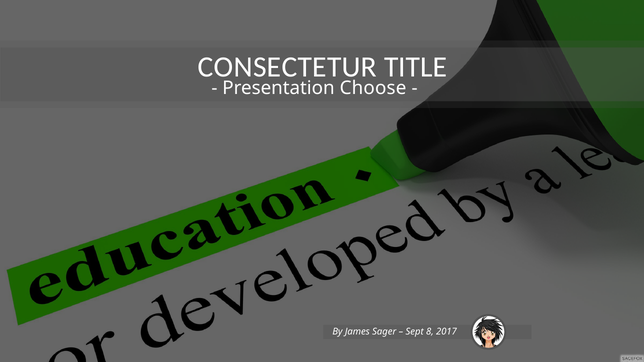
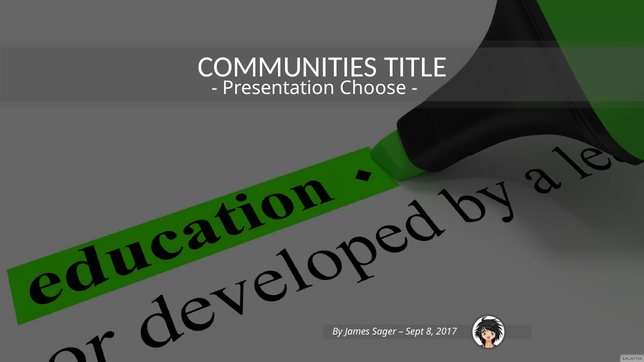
CONSECTETUR: CONSECTETUR -> COMMUNITIES
